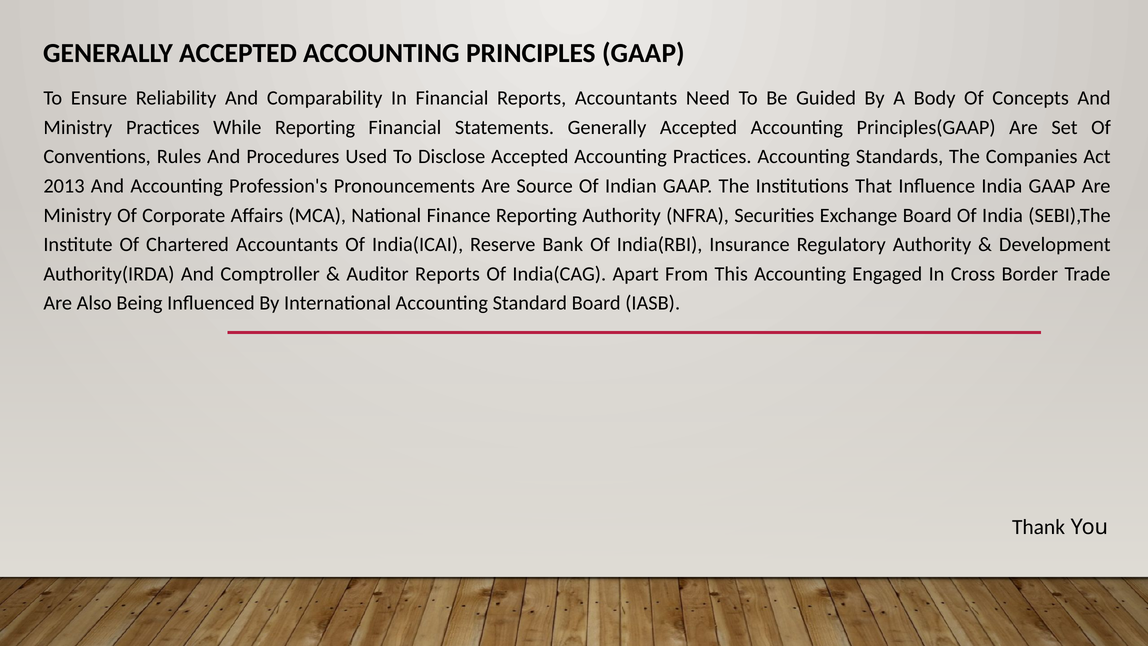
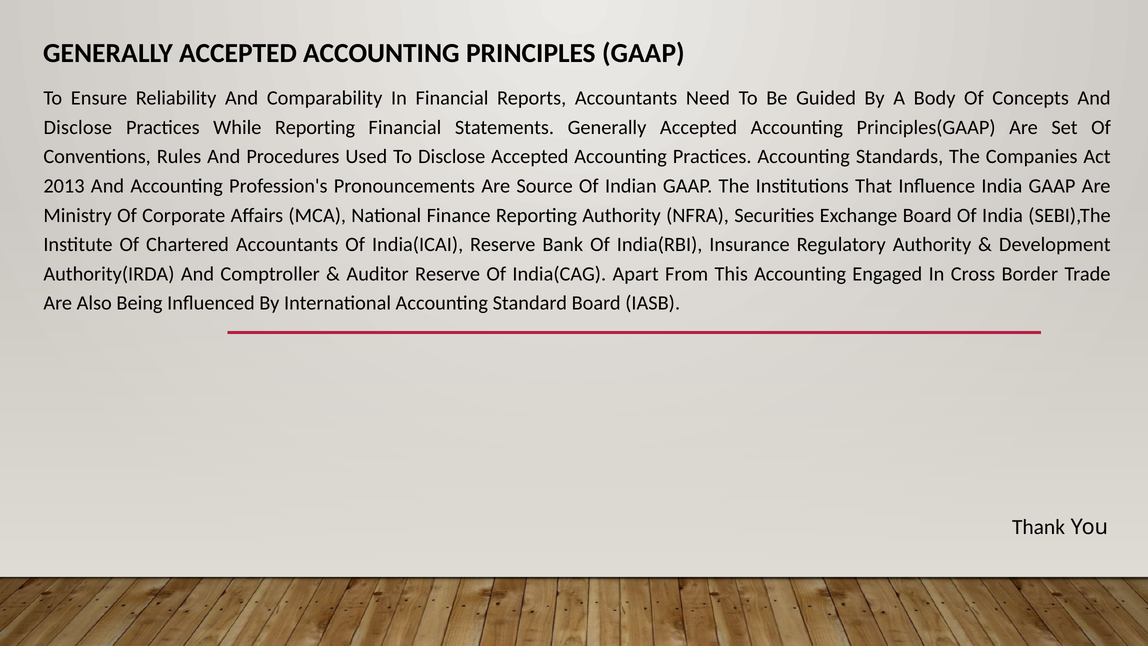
Ministry at (78, 127): Ministry -> Disclose
Auditor Reports: Reports -> Reserve
